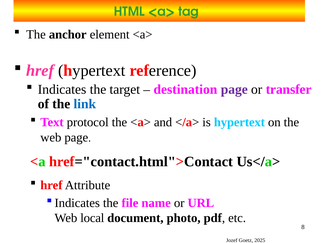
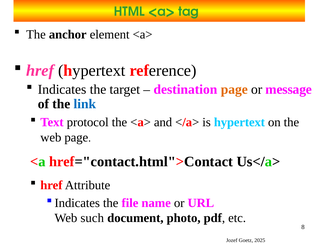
page at (234, 89) colour: purple -> orange
transfer: transfer -> message
local: local -> such
